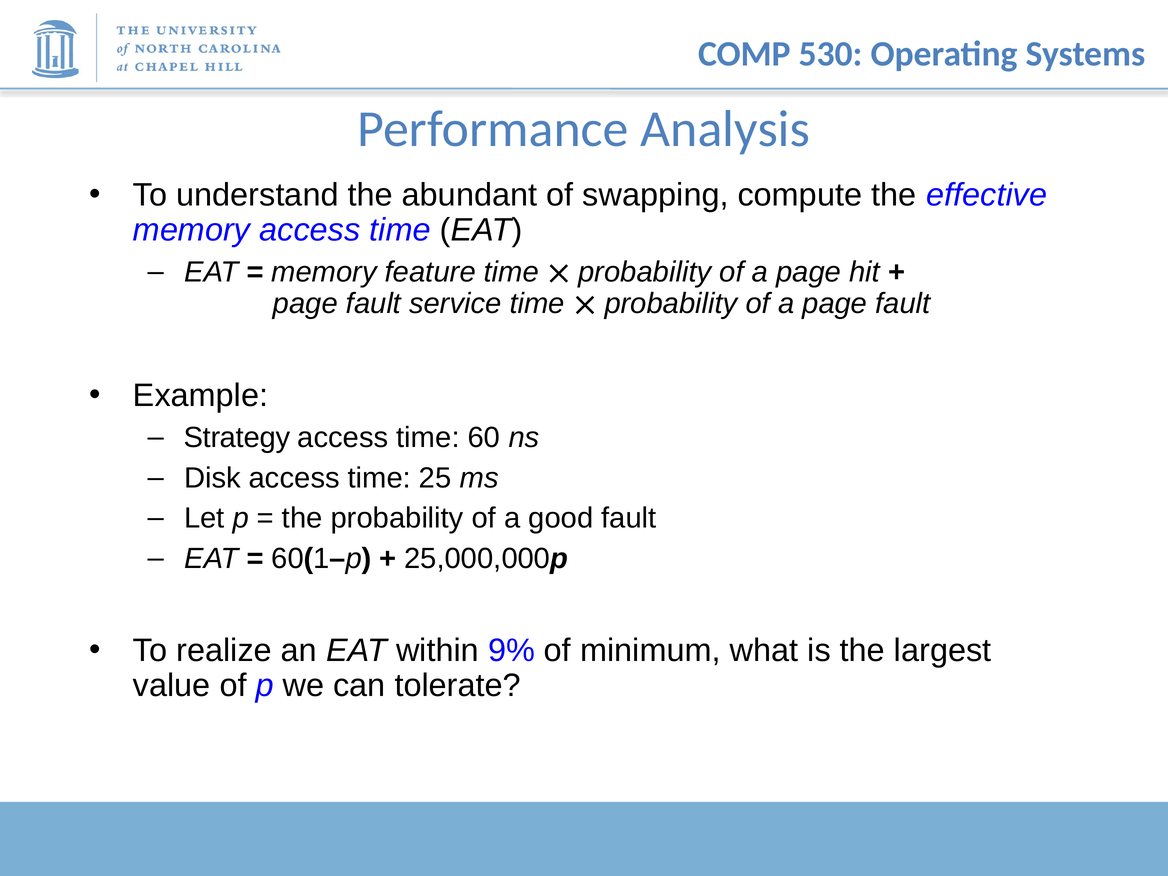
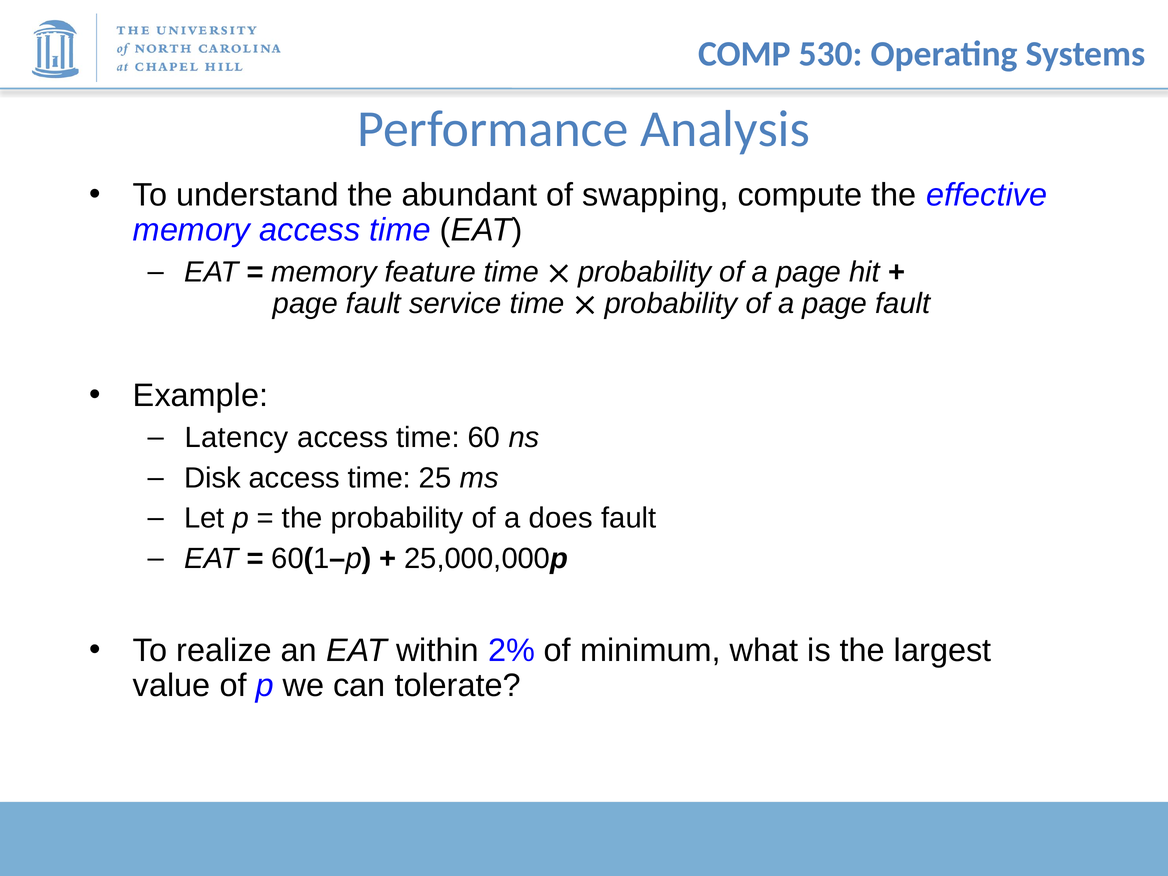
Strategy: Strategy -> Latency
good: good -> does
9%: 9% -> 2%
